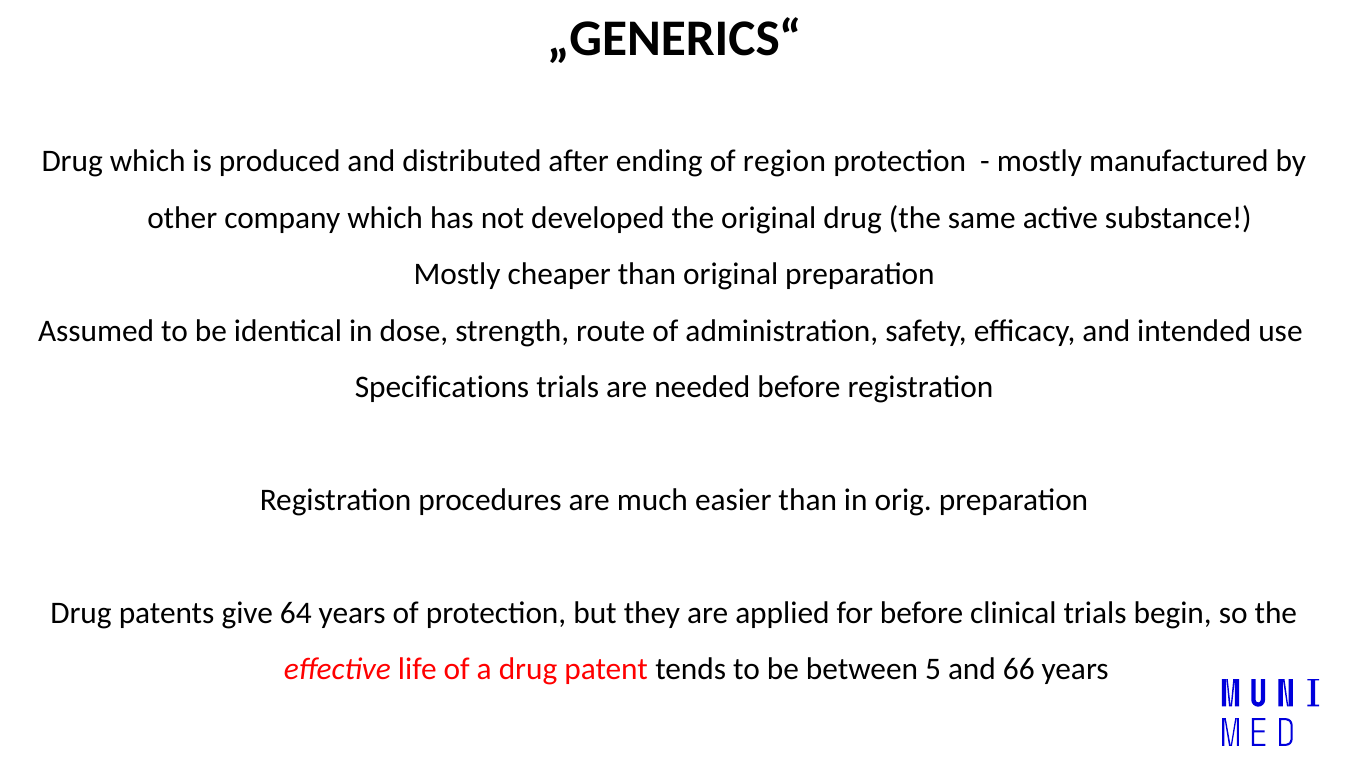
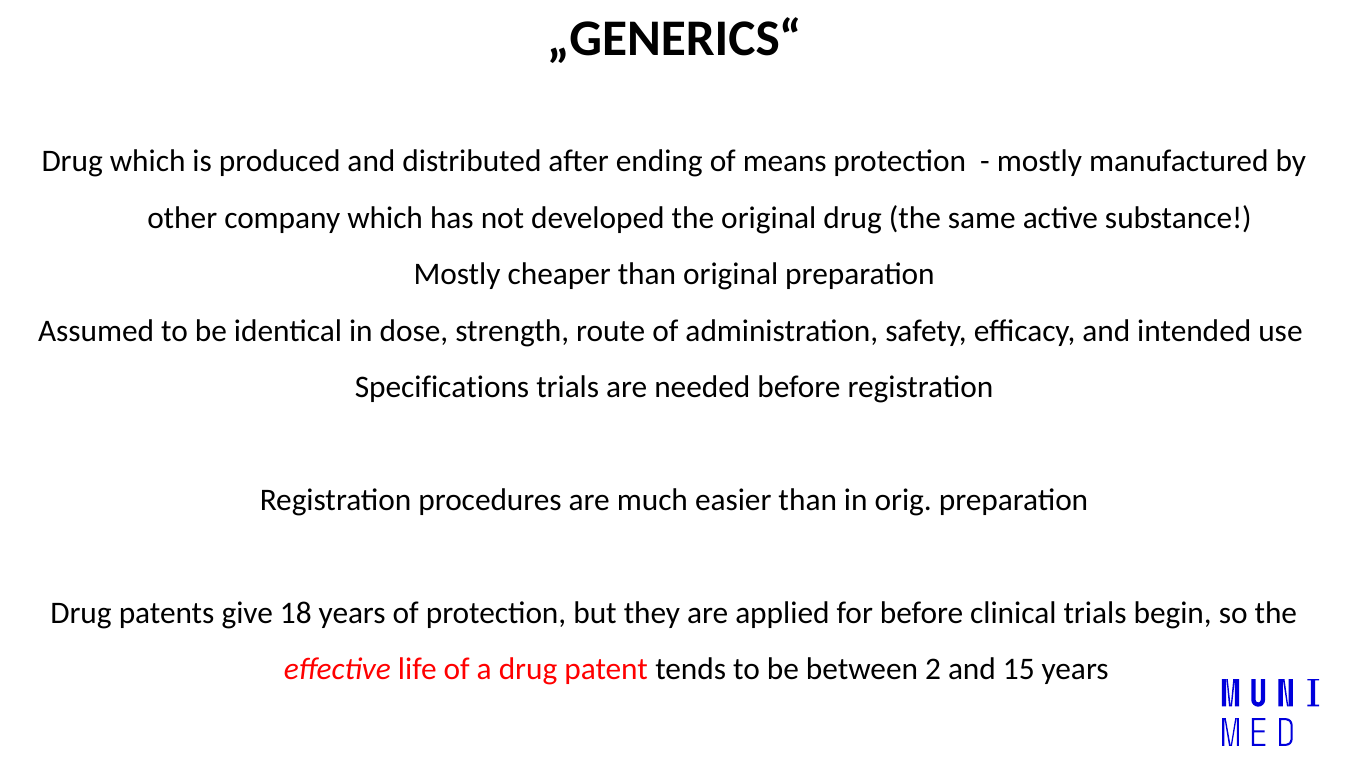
region: region -> means
64: 64 -> 18
5: 5 -> 2
66: 66 -> 15
